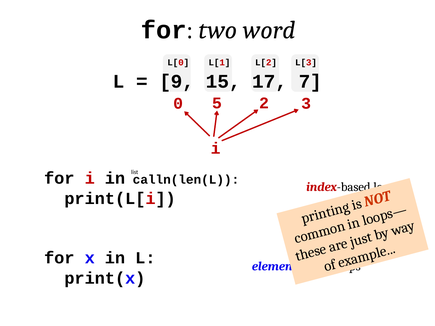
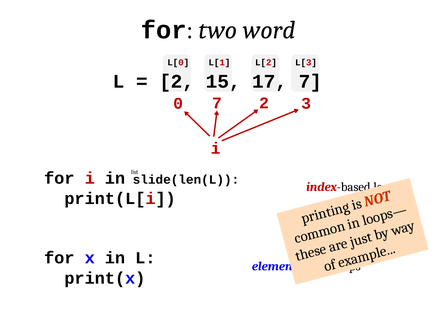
9 at (177, 82): 9 -> 2
0 5: 5 -> 7
calln(len(L: calln(len(L -> slide(len(L
